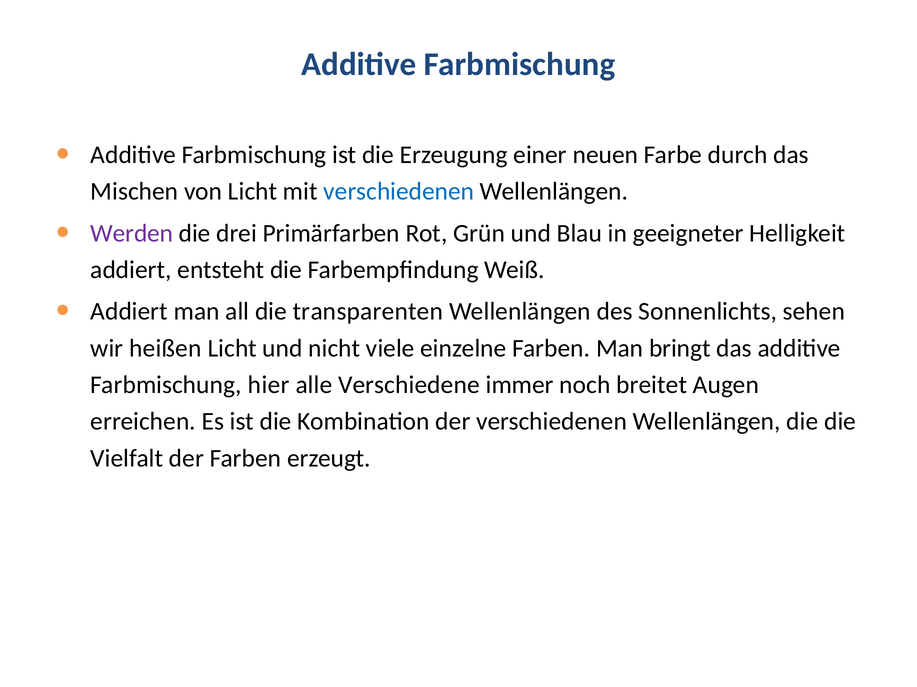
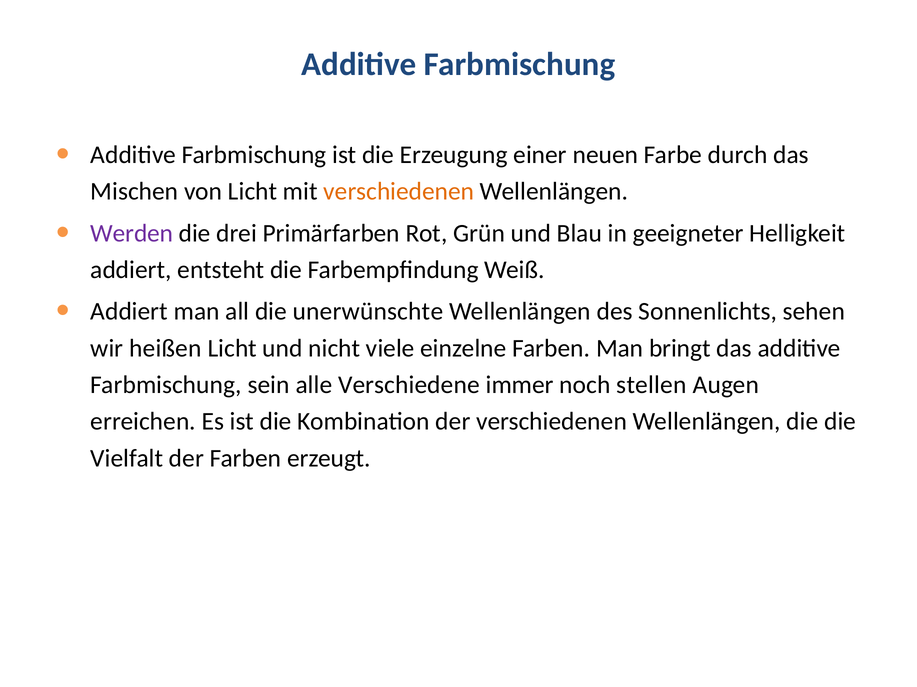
verschiedenen at (399, 192) colour: blue -> orange
transparenten: transparenten -> unerwünschte
hier: hier -> sein
breitet: breitet -> stellen
